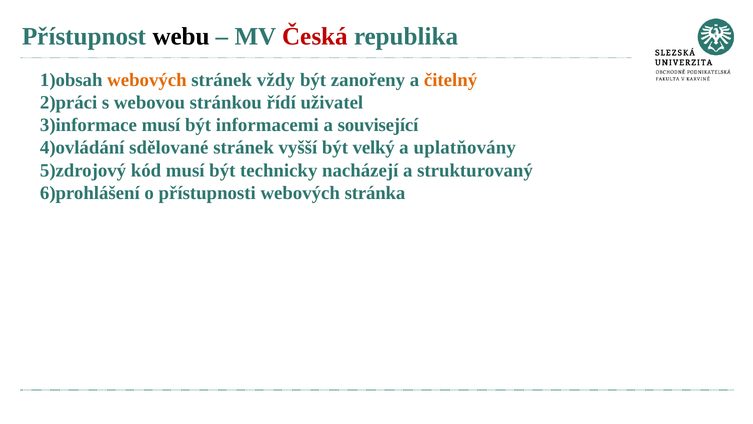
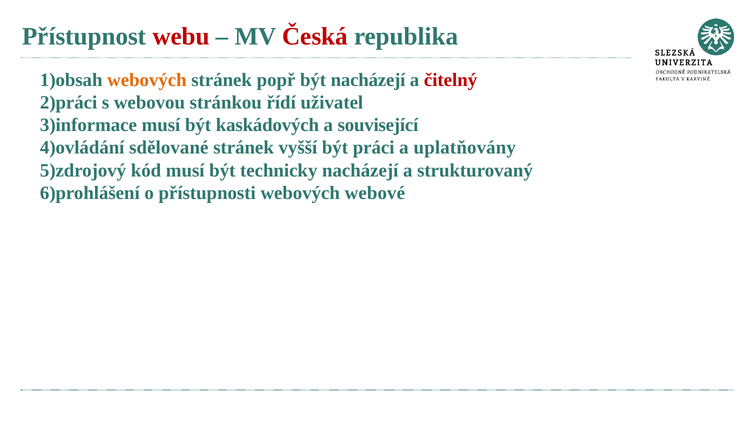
webu colour: black -> red
vždy: vždy -> popř
být zanořeny: zanořeny -> nacházejí
čitelný colour: orange -> red
informacemi: informacemi -> kaskádových
velký: velký -> práci
stránka: stránka -> webové
